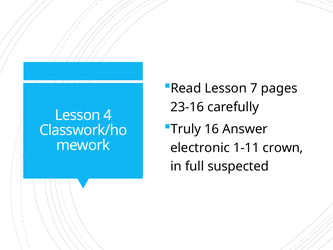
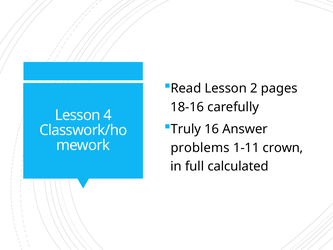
7: 7 -> 2
23-16: 23-16 -> 18-16
electronic: electronic -> problems
suspected: suspected -> calculated
